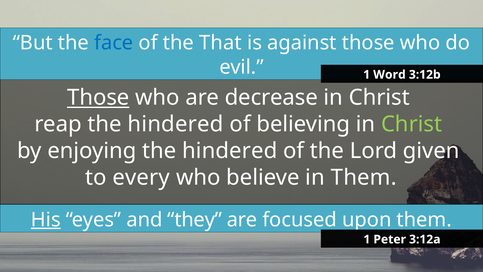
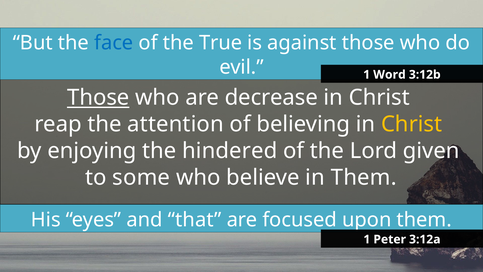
That: That -> True
reap the hindered: hindered -> attention
Christ at (412, 124) colour: light green -> yellow
every: every -> some
His underline: present -> none
they: they -> that
